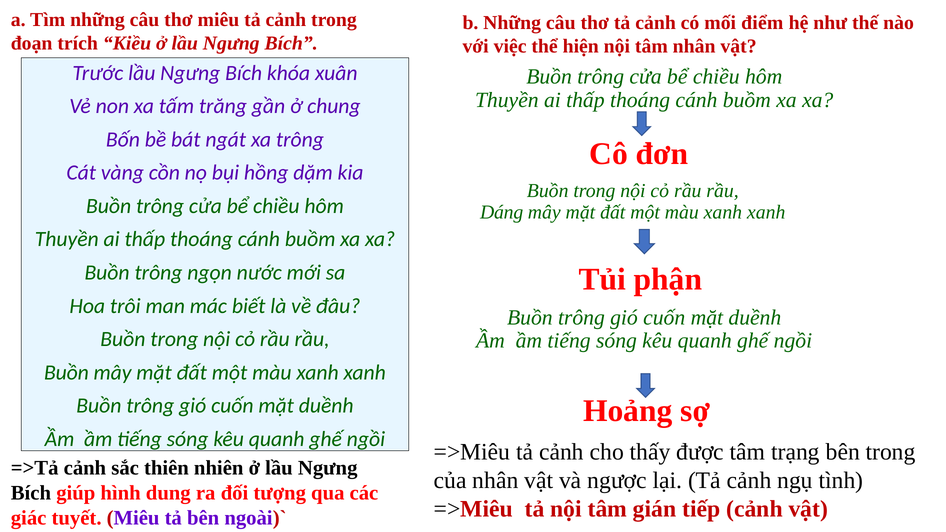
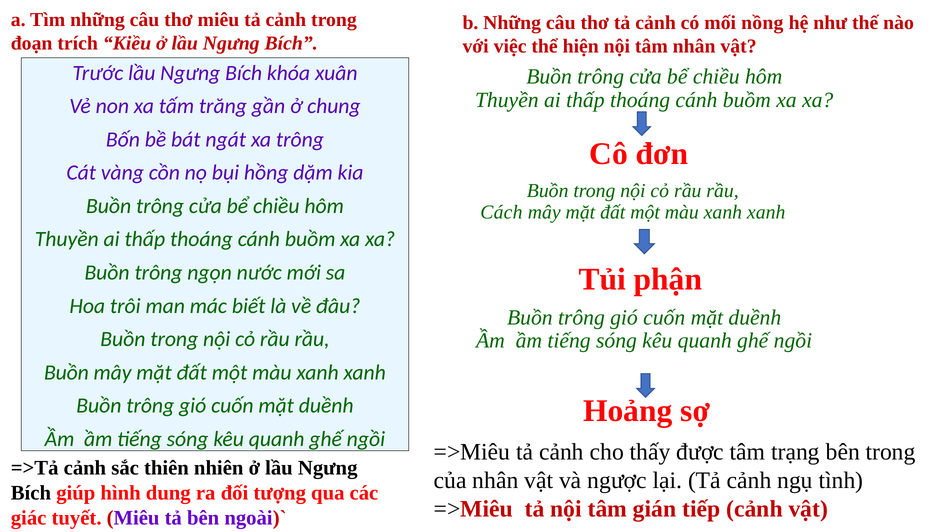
điểm: điểm -> nồng
Dáng: Dáng -> Cách
